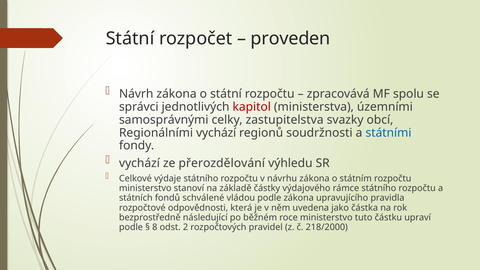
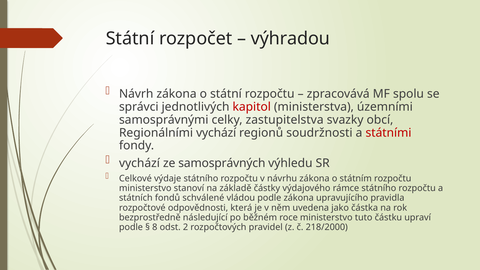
proveden: proveden -> výhradou
státními colour: blue -> red
přerozdělování: přerozdělování -> samosprávných
